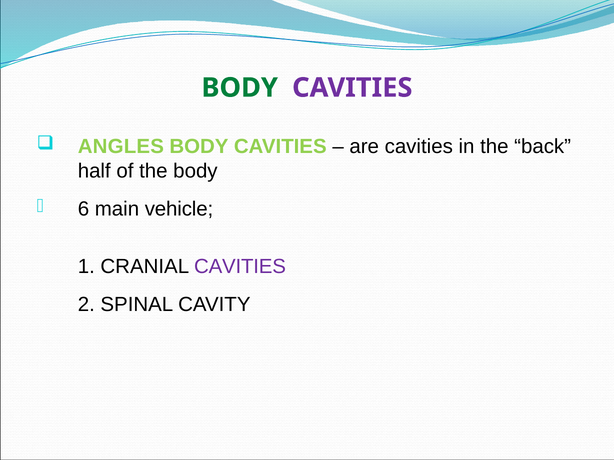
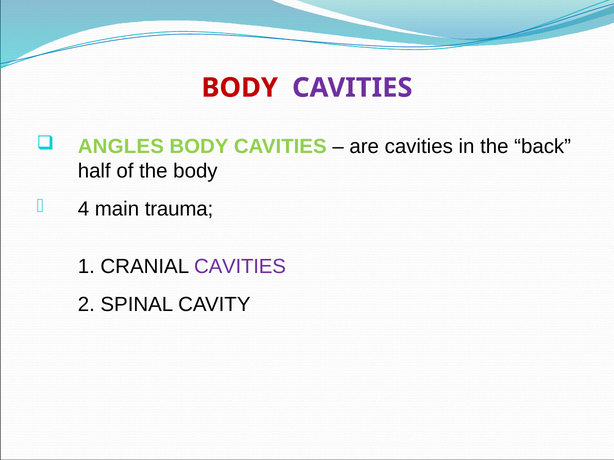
BODY at (240, 88) colour: green -> red
6: 6 -> 4
vehicle: vehicle -> trauma
